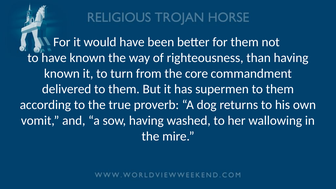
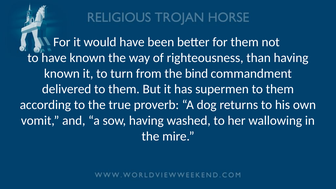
core: core -> bind
